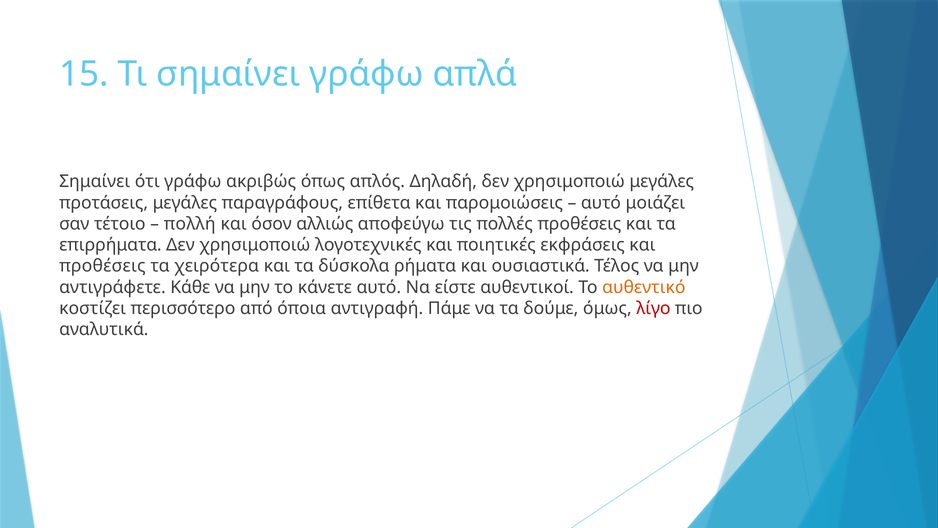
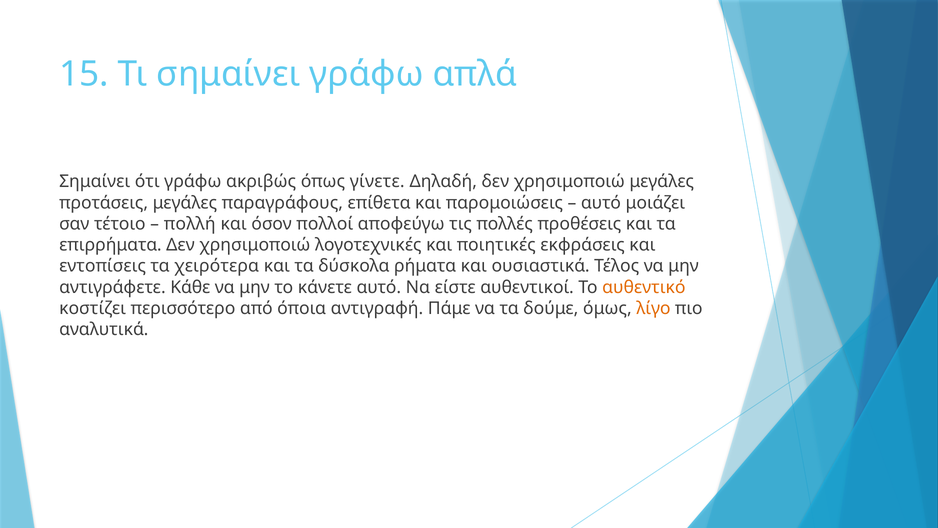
απλός: απλός -> γίνετε
αλλιώς: αλλιώς -> πολλοί
προθέσεις at (102, 266): προθέσεις -> εντοπίσεις
λίγο colour: red -> orange
